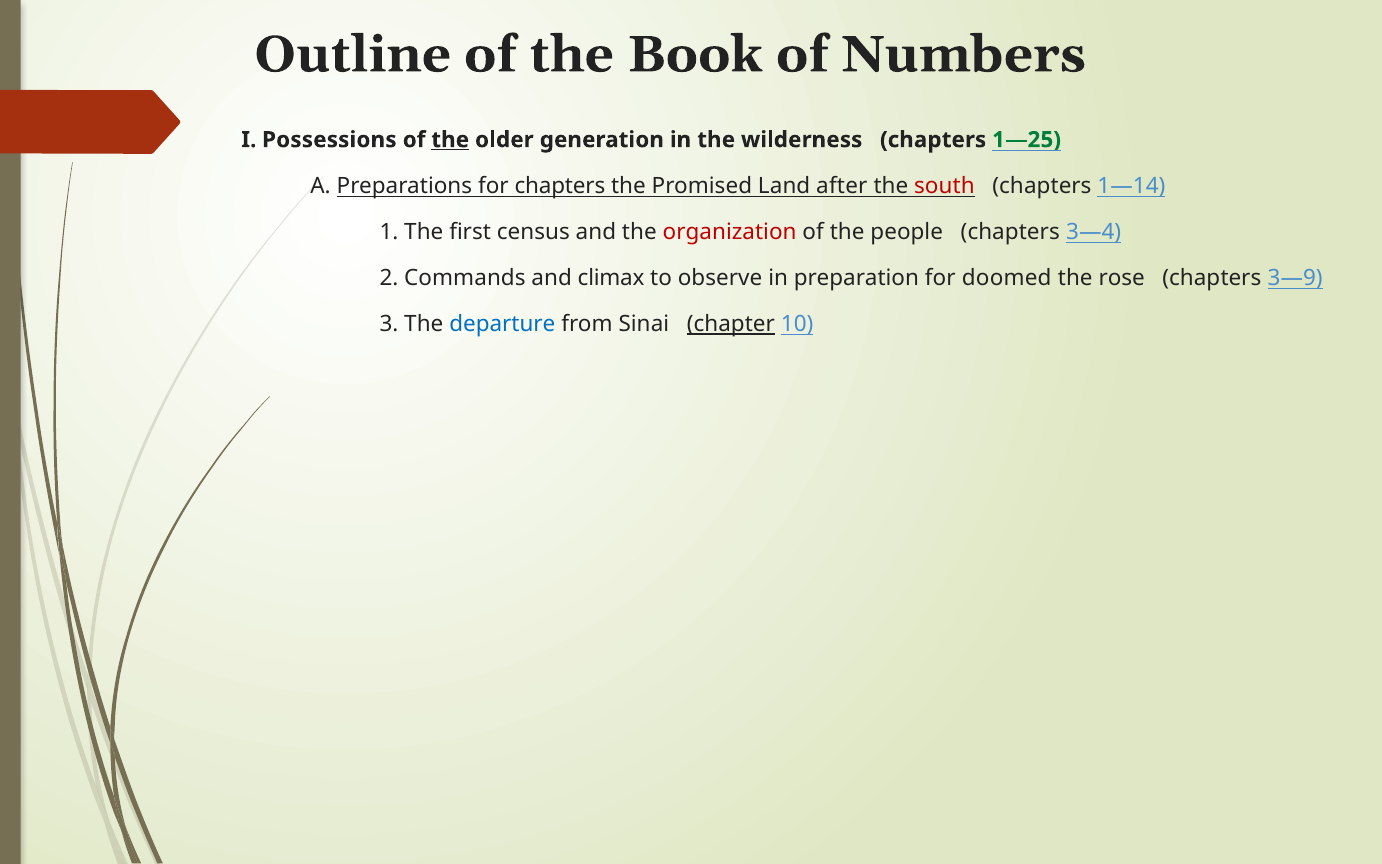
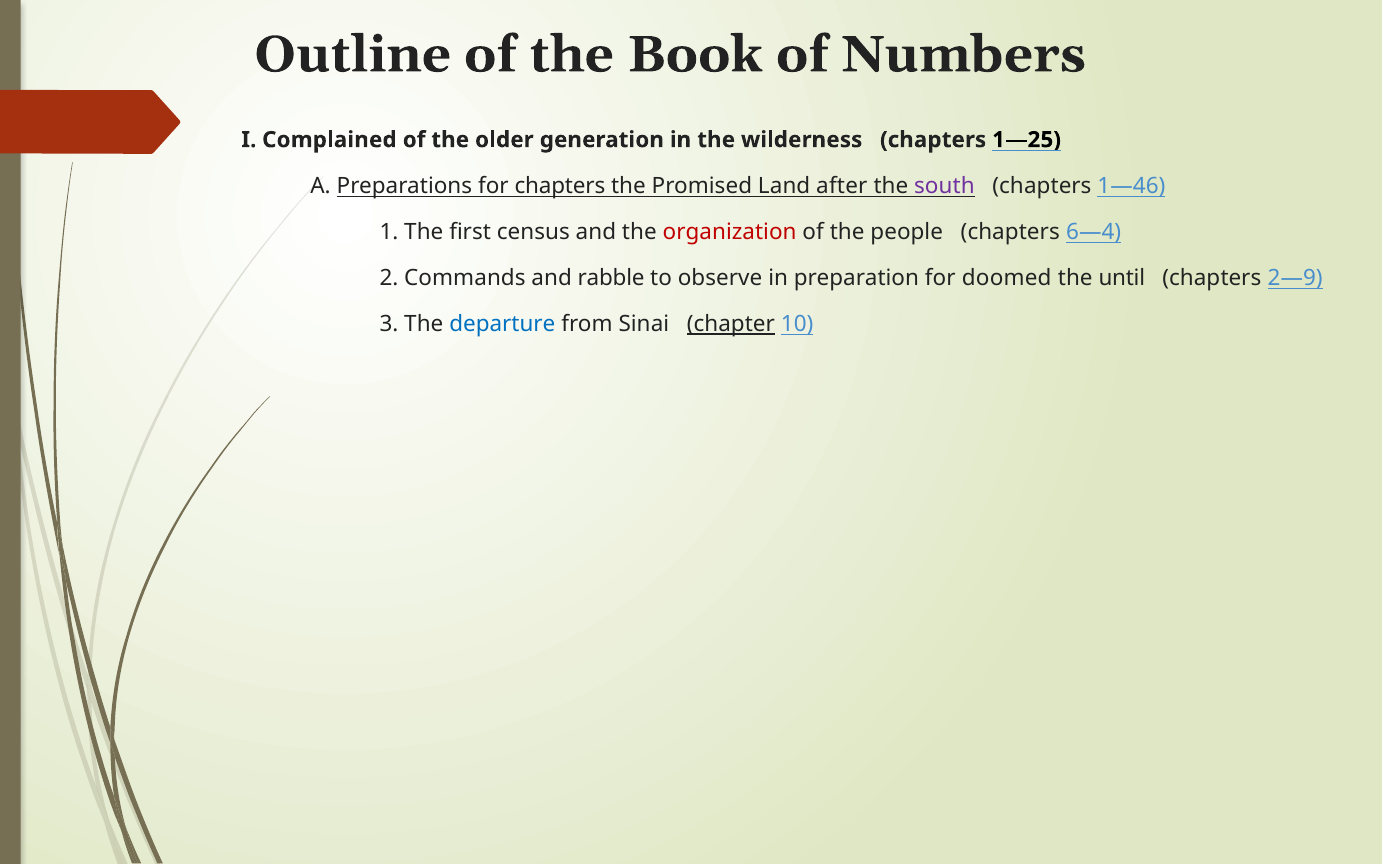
Possessions: Possessions -> Complained
the at (450, 140) underline: present -> none
1—25 colour: green -> black
south colour: red -> purple
1—14: 1—14 -> 1—46
3—4: 3—4 -> 6—4
climax: climax -> rabble
rose: rose -> until
3—9: 3—9 -> 2—9
